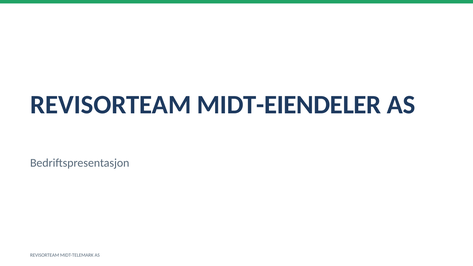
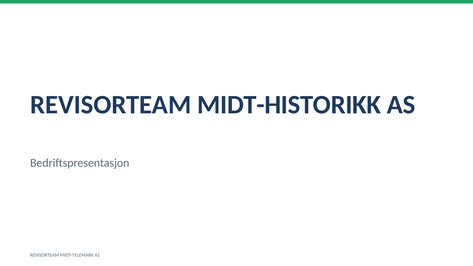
MIDT-EIENDELER: MIDT-EIENDELER -> MIDT-HISTORIKK
